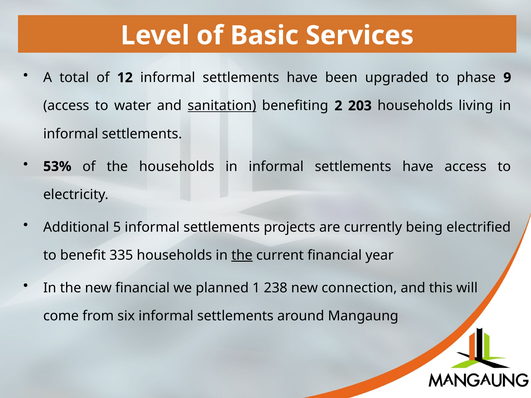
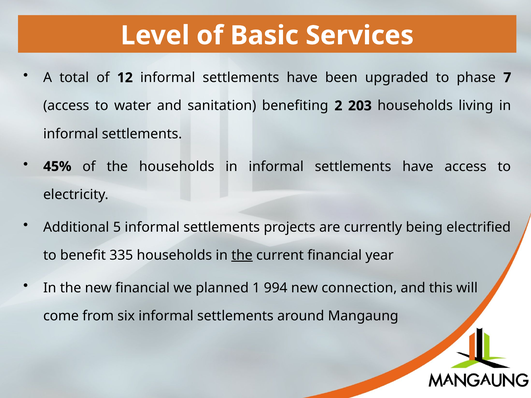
9: 9 -> 7
sanitation underline: present -> none
53%: 53% -> 45%
238: 238 -> 994
